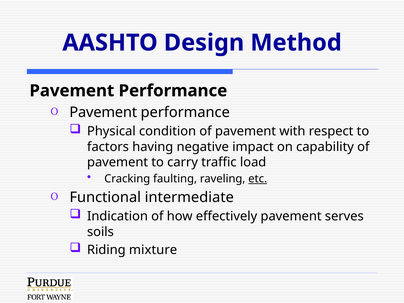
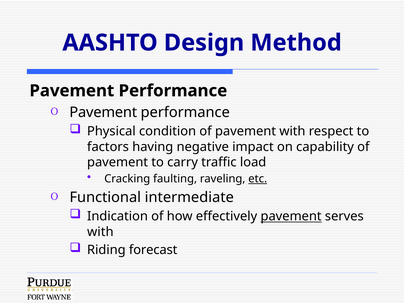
pavement at (291, 216) underline: none -> present
soils at (100, 232): soils -> with
mixture: mixture -> forecast
